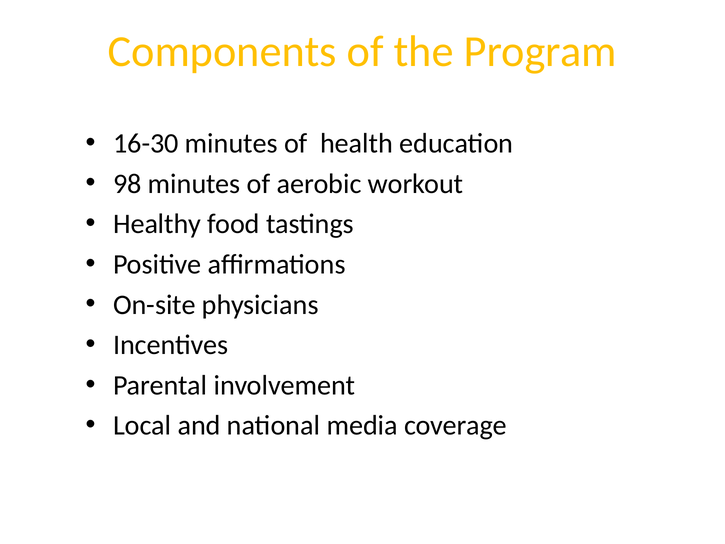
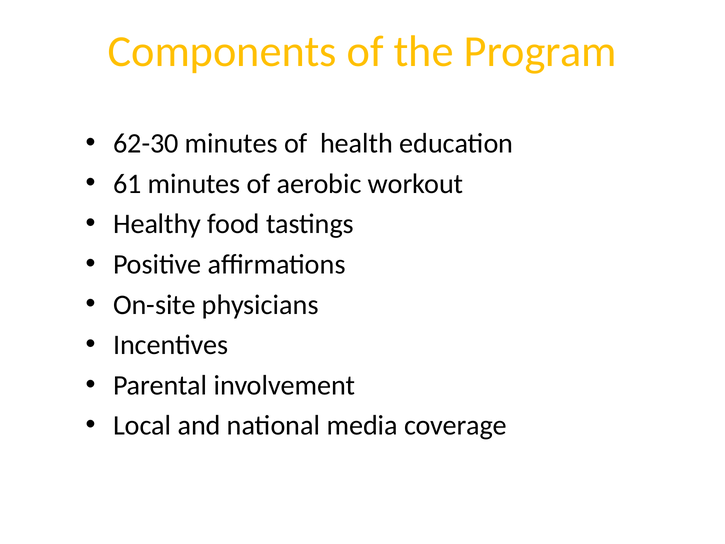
16-30: 16-30 -> 62-30
98: 98 -> 61
